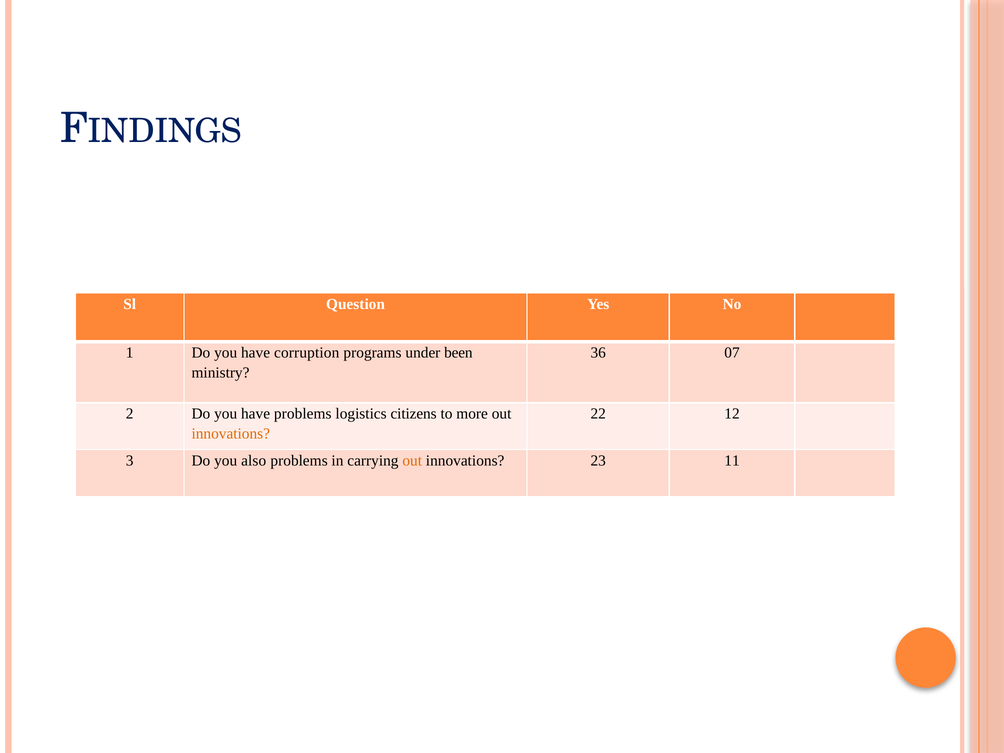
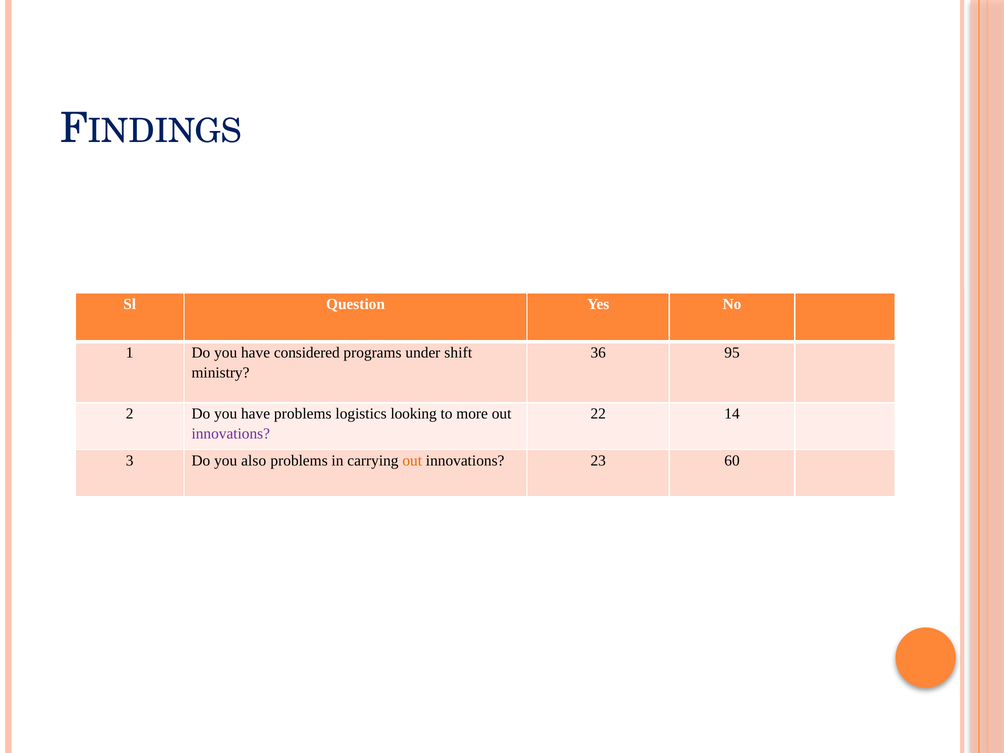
corruption: corruption -> considered
been: been -> shift
07: 07 -> 95
citizens: citizens -> looking
12: 12 -> 14
innovations at (231, 433) colour: orange -> purple
11: 11 -> 60
